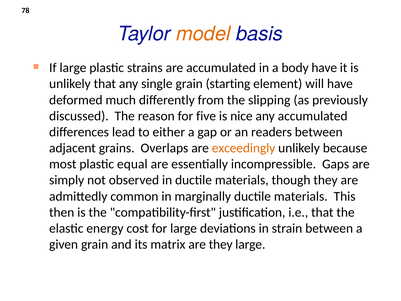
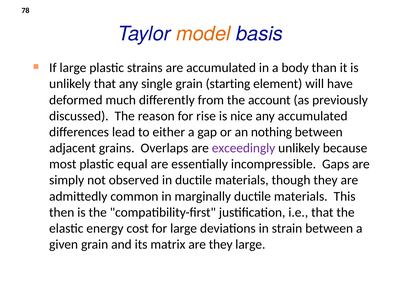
body have: have -> than
slipping: slipping -> account
five: five -> rise
readers: readers -> nothing
exceedingly colour: orange -> purple
